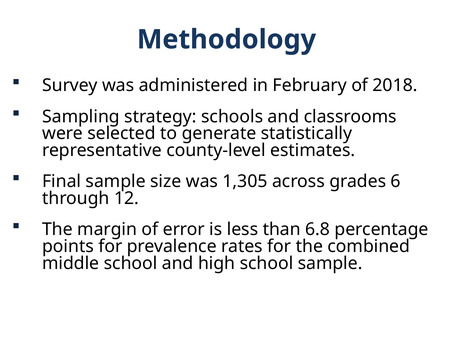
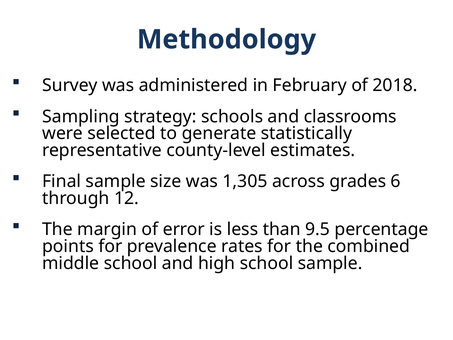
6.8: 6.8 -> 9.5
